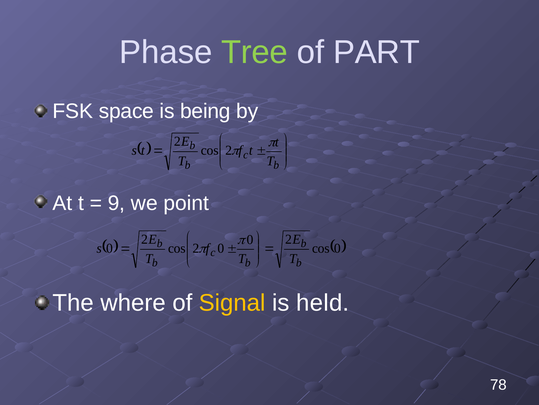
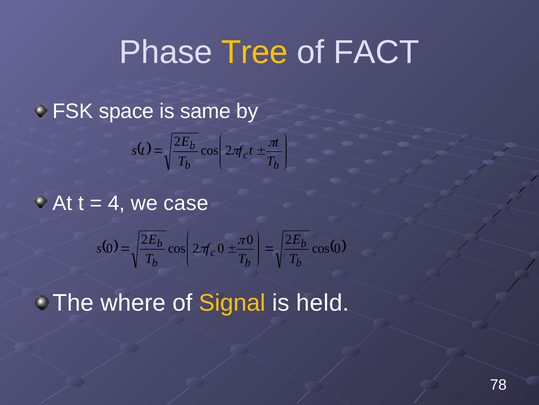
Tree colour: light green -> yellow
PART: PART -> FACT
being: being -> same
9: 9 -> 4
point: point -> case
